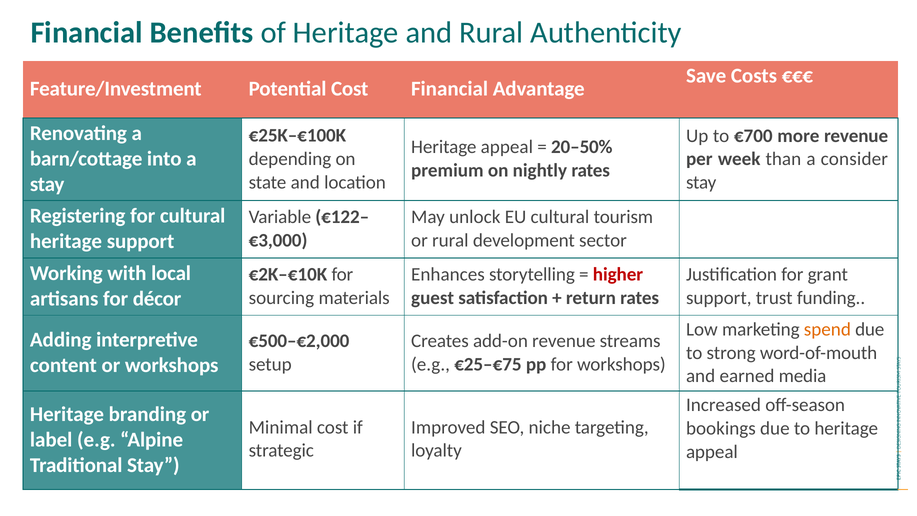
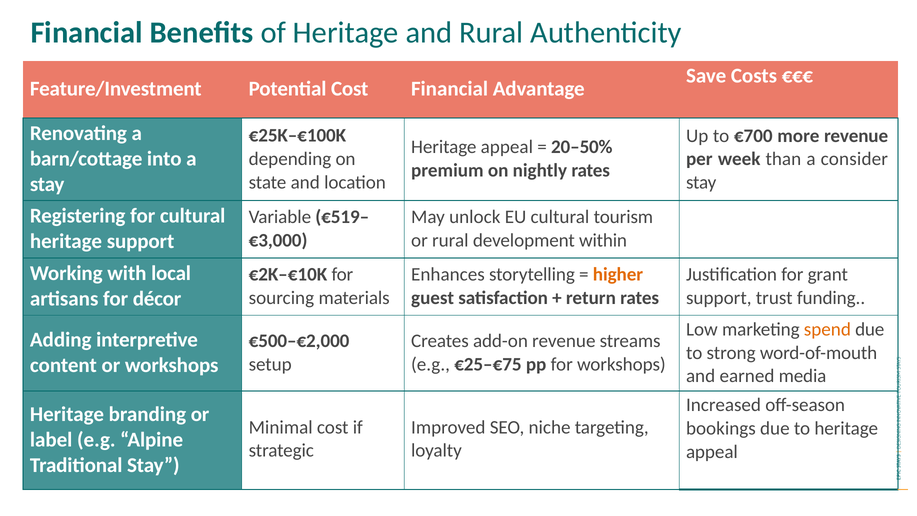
€122–: €122– -> €519–
sector: sector -> within
higher colour: red -> orange
